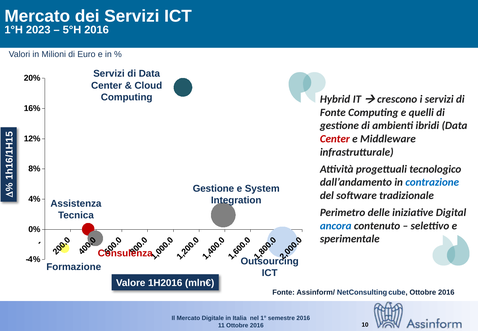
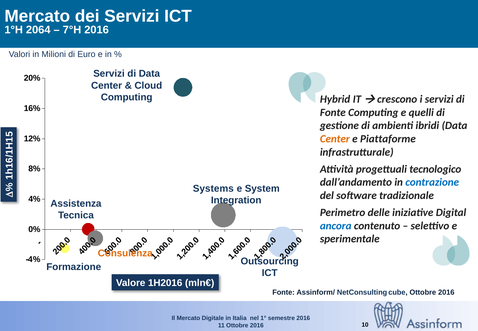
2023: 2023 -> 2064
5°H: 5°H -> 7°H
Center at (335, 139) colour: red -> orange
Middleware: Middleware -> Piattaforme
Gestione at (213, 189): Gestione -> Systems
Consulenza colour: red -> orange
